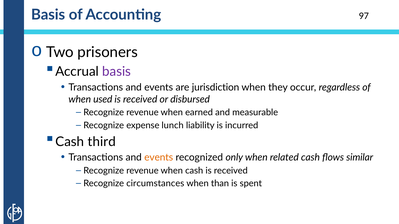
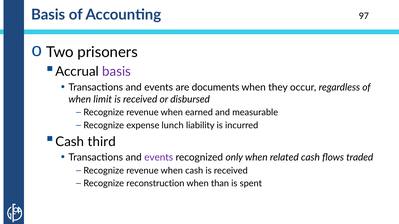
jurisdiction: jurisdiction -> documents
used: used -> limit
events at (159, 158) colour: orange -> purple
similar: similar -> traded
circumstances: circumstances -> reconstruction
